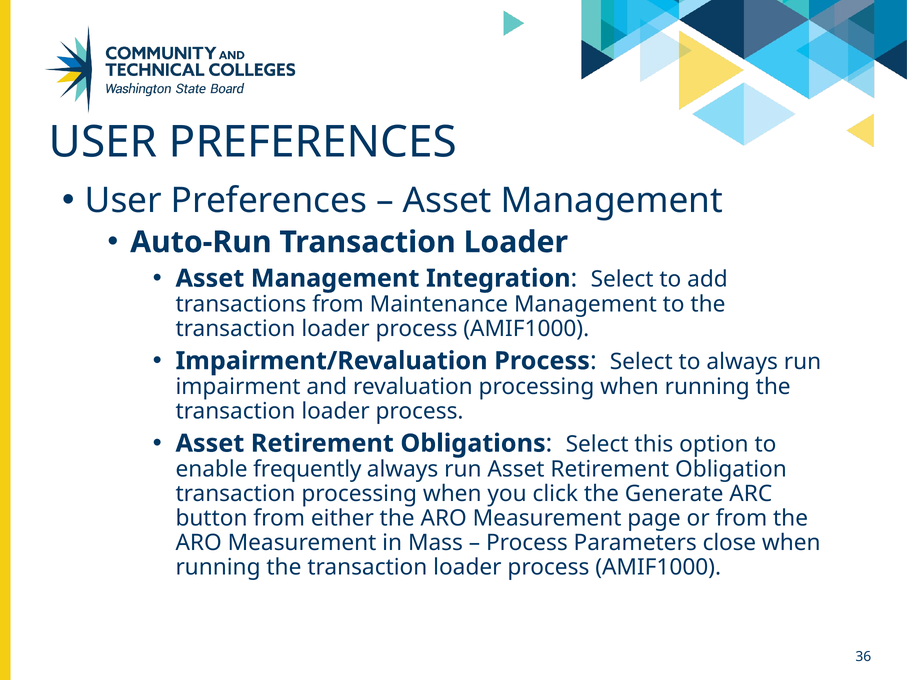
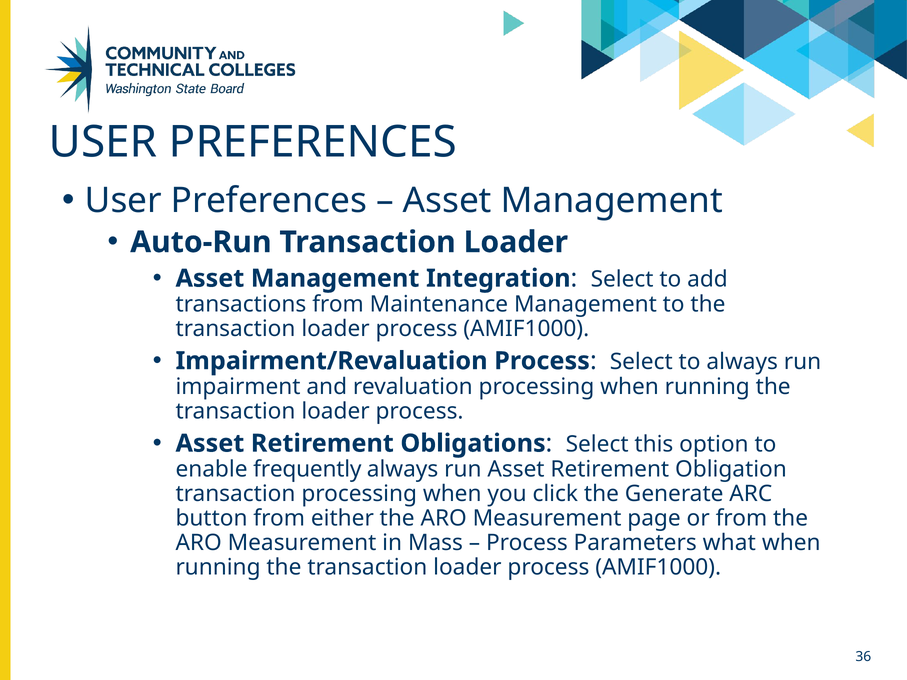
close: close -> what
